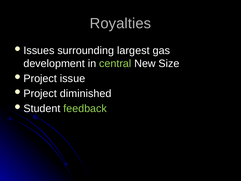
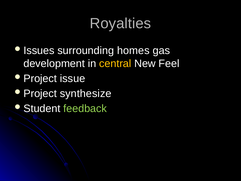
largest: largest -> homes
central colour: light green -> yellow
Size: Size -> Feel
diminished: diminished -> synthesize
